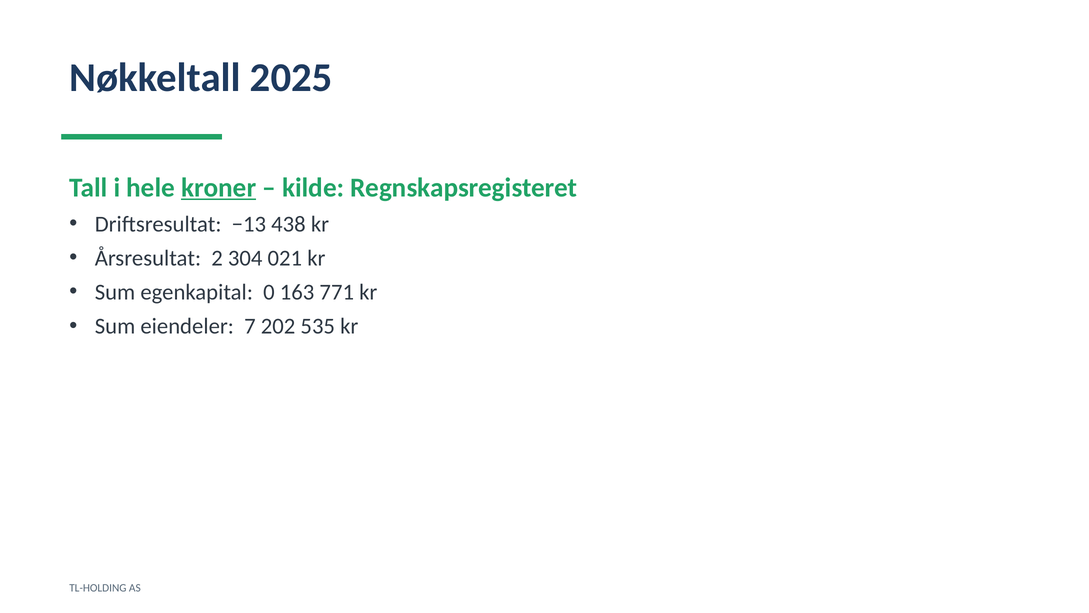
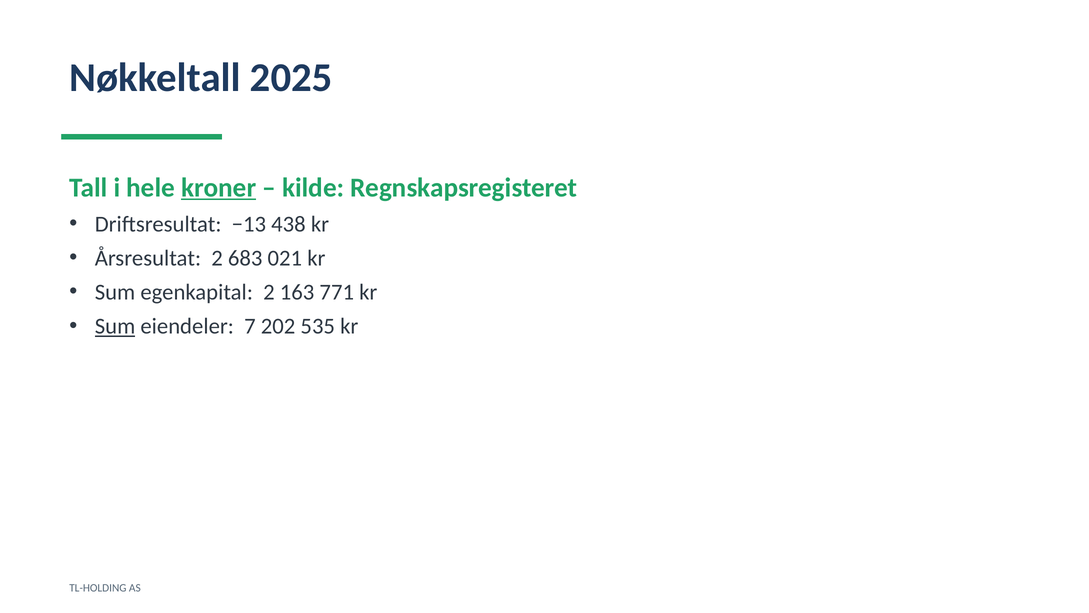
304: 304 -> 683
egenkapital 0: 0 -> 2
Sum at (115, 326) underline: none -> present
